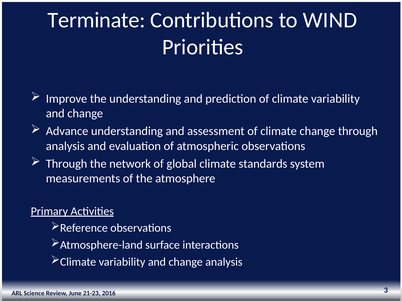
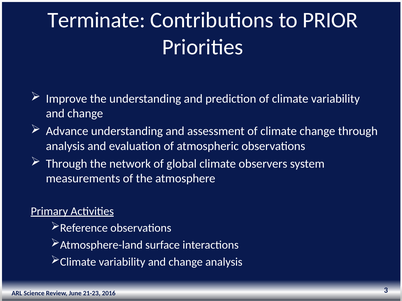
WIND: WIND -> PRIOR
standards: standards -> observers
